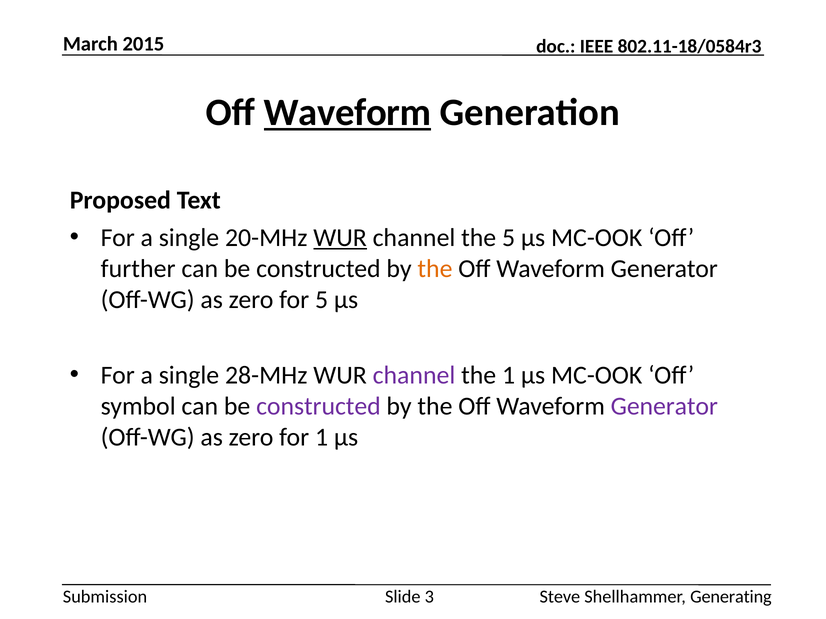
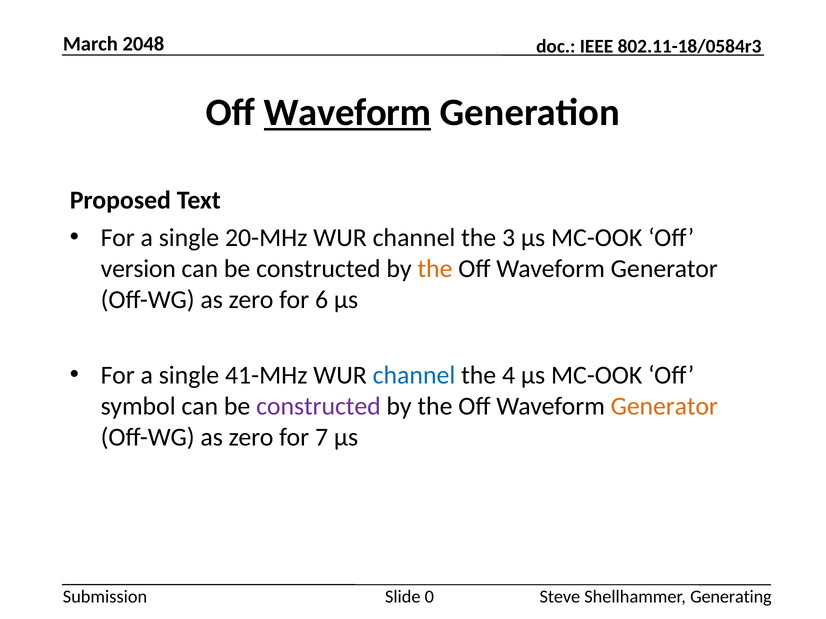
2015: 2015 -> 2048
WUR at (340, 238) underline: present -> none
the 5: 5 -> 3
further: further -> version
for 5: 5 -> 6
28-MHz: 28-MHz -> 41-MHz
channel at (414, 376) colour: purple -> blue
the 1: 1 -> 4
Generator at (664, 407) colour: purple -> orange
for 1: 1 -> 7
3: 3 -> 0
